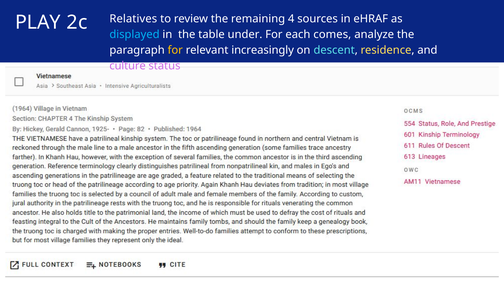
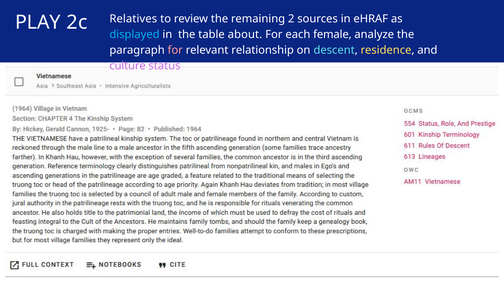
4: 4 -> 2
under: under -> about
comes: comes -> female
for at (175, 50) colour: yellow -> pink
increasingly: increasingly -> relationship
